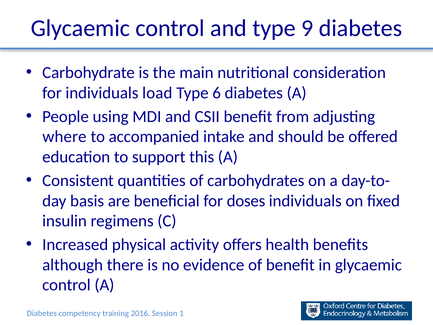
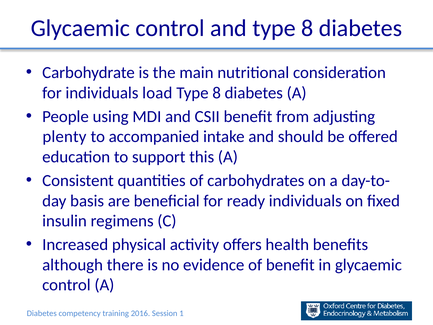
and type 9: 9 -> 8
6 at (217, 93): 6 -> 8
where: where -> plenty
doses: doses -> ready
